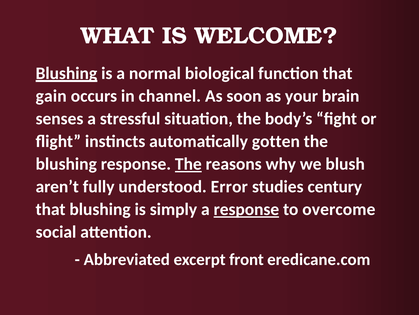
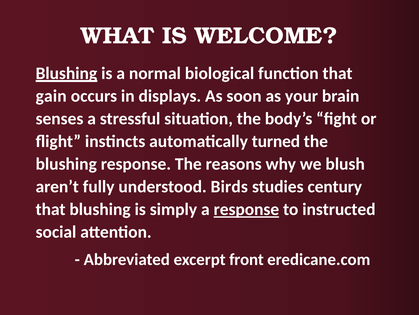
channel: channel -> displays
gotten: gotten -> turned
The at (188, 164) underline: present -> none
Error: Error -> Birds
overcome: overcome -> instructed
